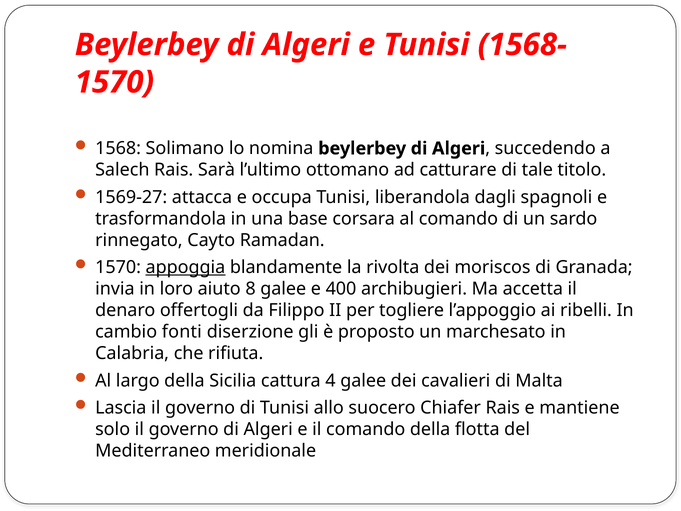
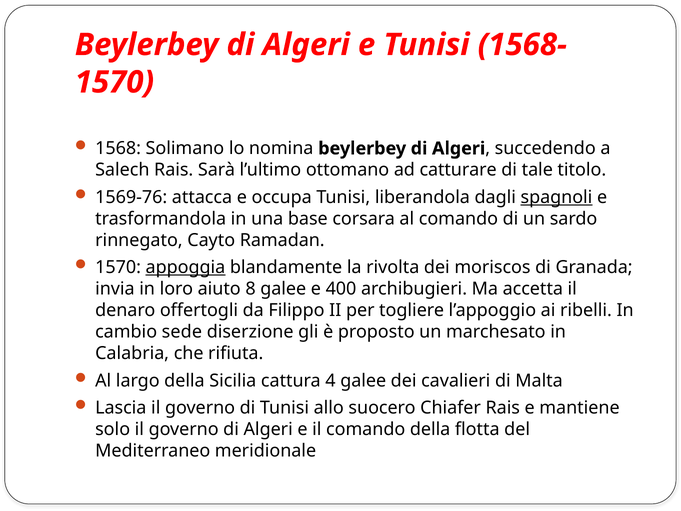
1569-27: 1569-27 -> 1569-76
spagnoli underline: none -> present
fonti: fonti -> sede
